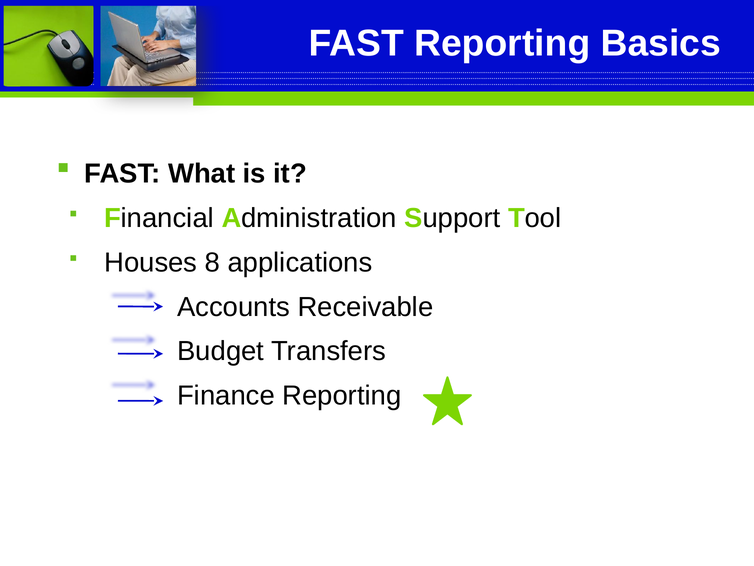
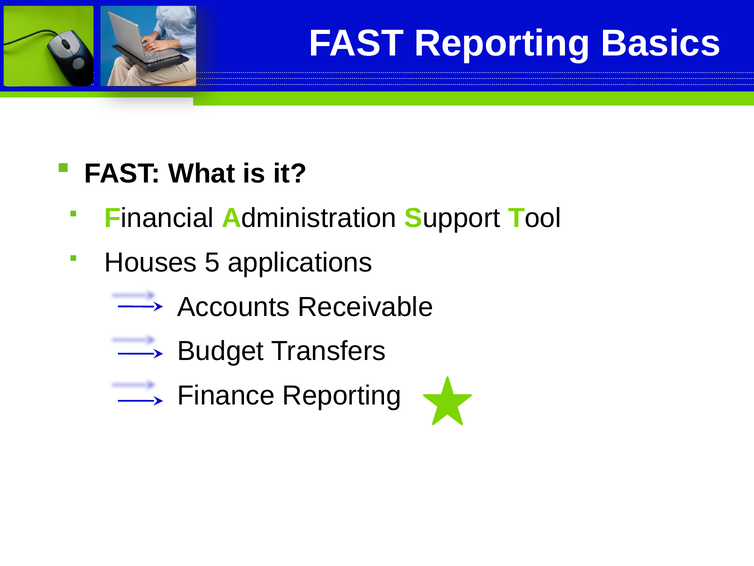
8: 8 -> 5
